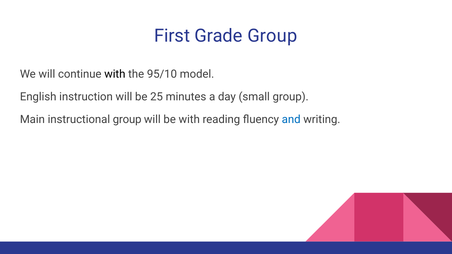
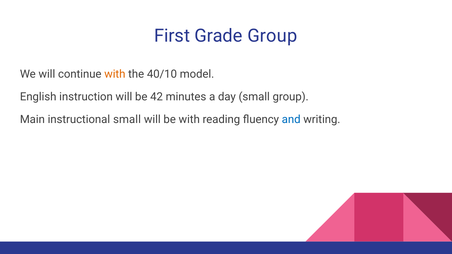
with at (115, 74) colour: black -> orange
95/10: 95/10 -> 40/10
25: 25 -> 42
instructional group: group -> small
